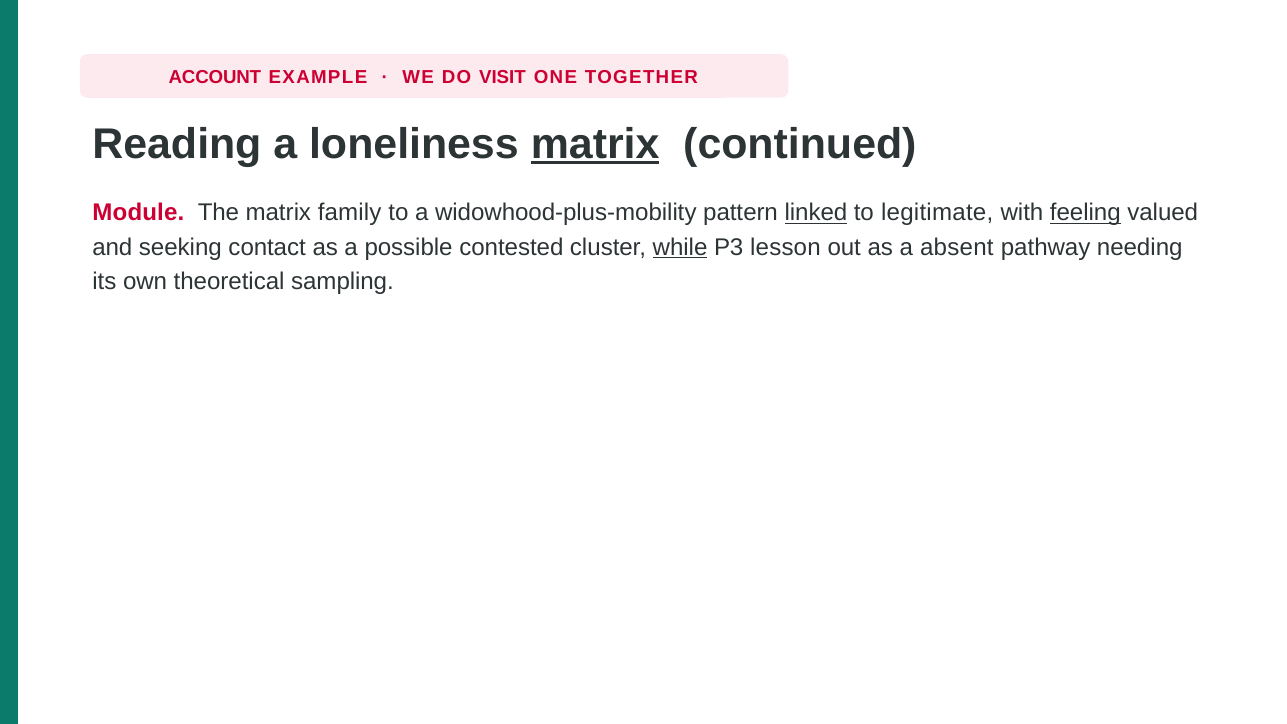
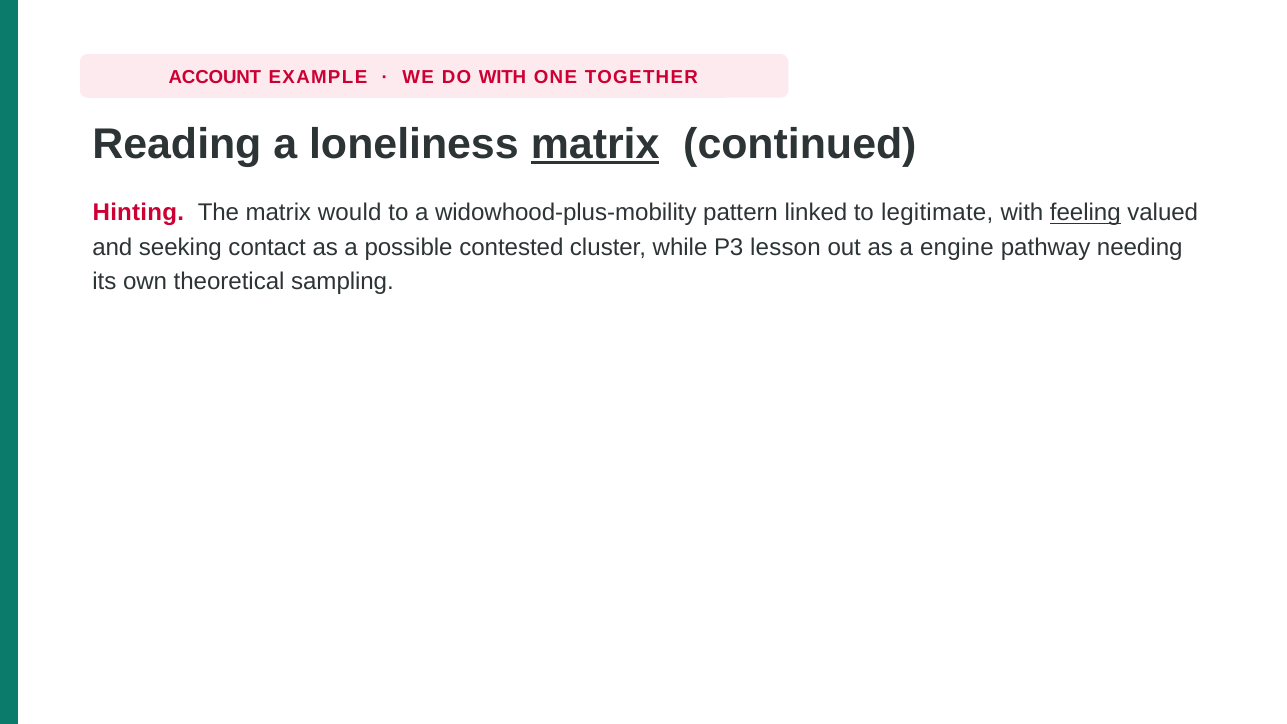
DO VISIT: VISIT -> WITH
Module: Module -> Hinting
family: family -> would
linked underline: present -> none
while underline: present -> none
absent: absent -> engine
